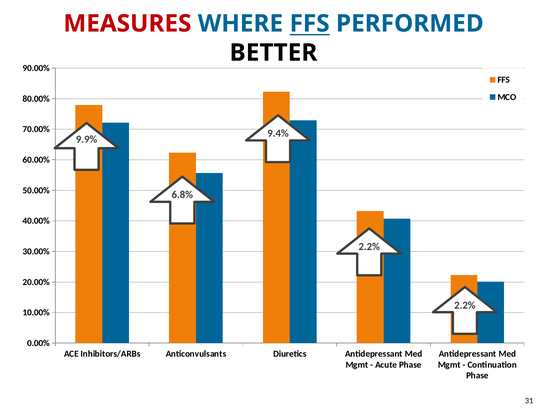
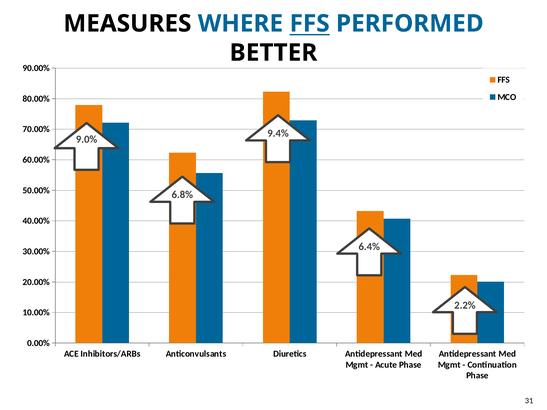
MEASURES colour: red -> black
9.9%: 9.9% -> 9.0%
2.2% at (369, 247): 2.2% -> 6.4%
